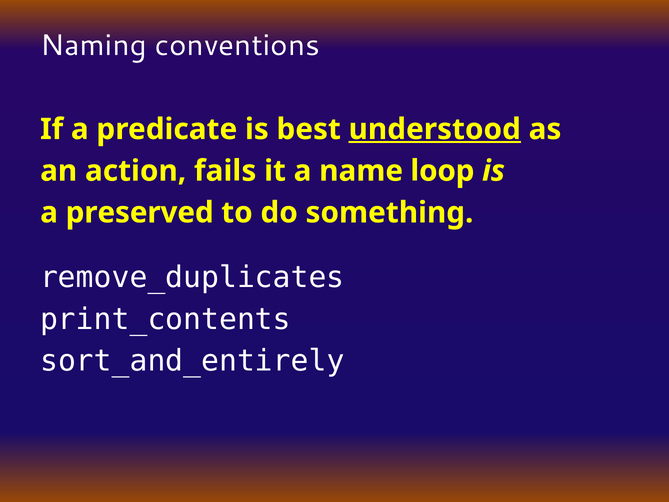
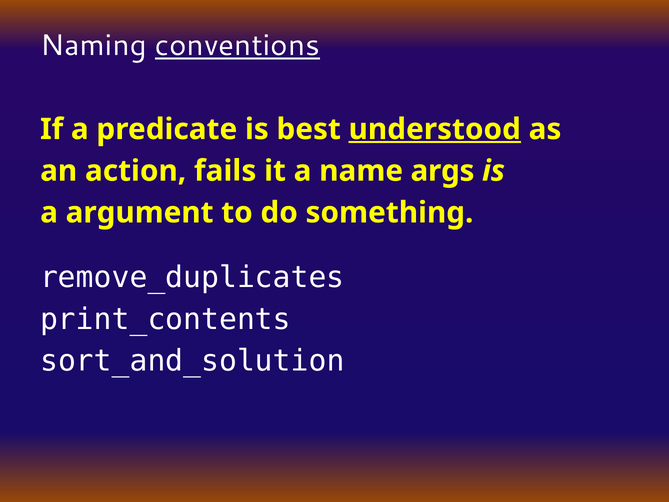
conventions underline: none -> present
loop: loop -> args
preserved: preserved -> argument
sort_and_entirely: sort_and_entirely -> sort_and_solution
